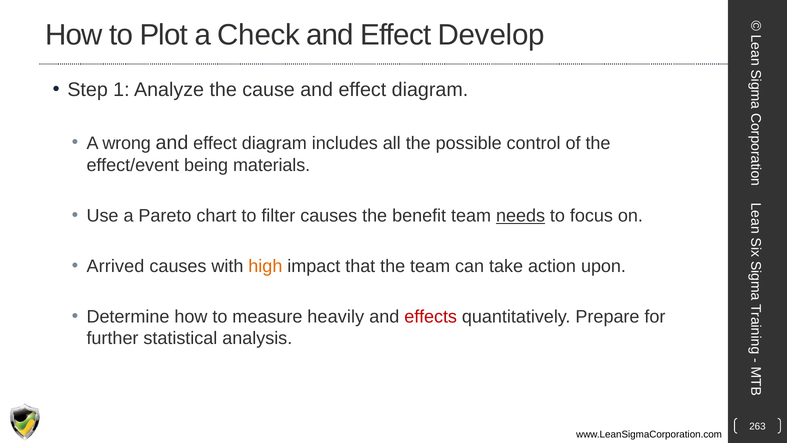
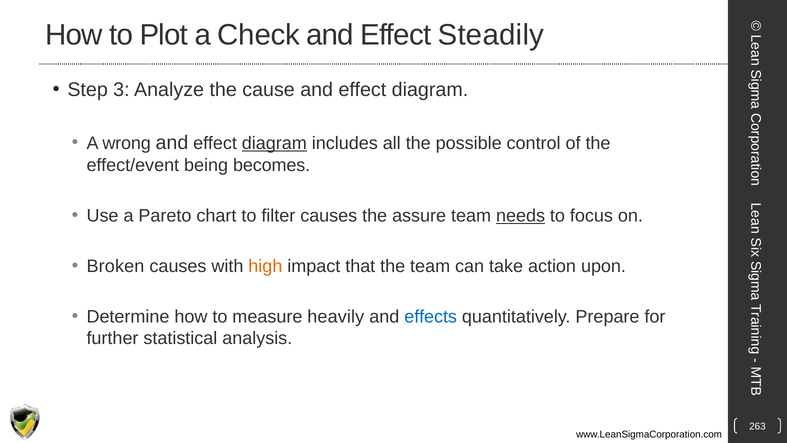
Develop: Develop -> Steadily
1: 1 -> 3
diagram at (274, 143) underline: none -> present
materials: materials -> becomes
benefit: benefit -> assure
Arrived: Arrived -> Broken
effects colour: red -> blue
